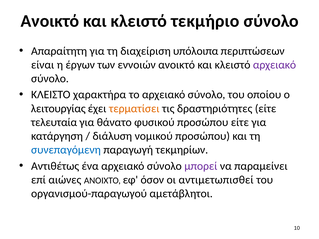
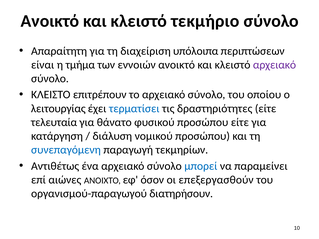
έργων: έργων -> τμήμα
χαρακτήρα: χαρακτήρα -> επιτρέπουν
τερματίσει colour: orange -> blue
μπορεί colour: purple -> blue
αντιμετωπισθεί: αντιμετωπισθεί -> επεξεργασθούν
αμετάβλητοι: αμετάβλητοι -> διατηρήσουν
